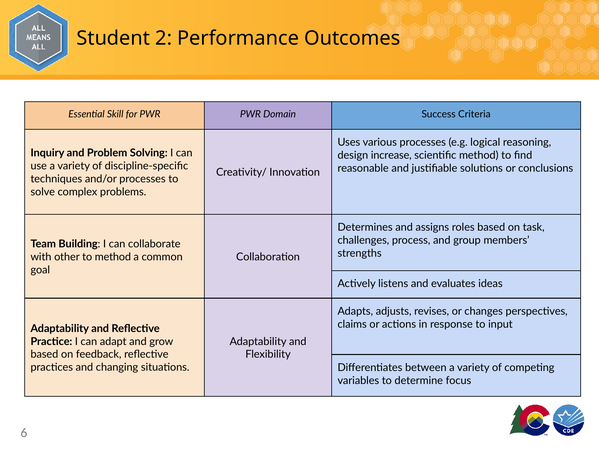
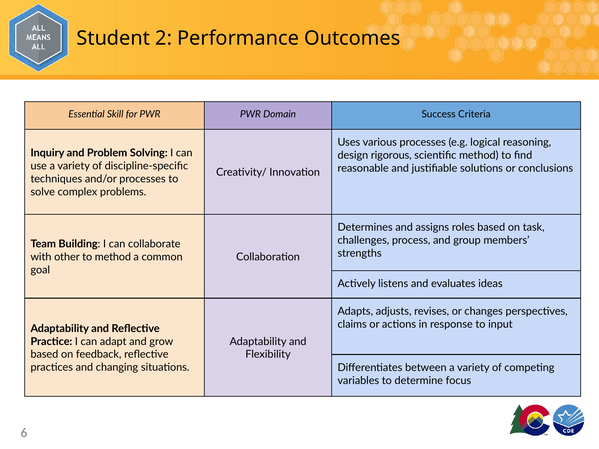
increase: increase -> rigorous
